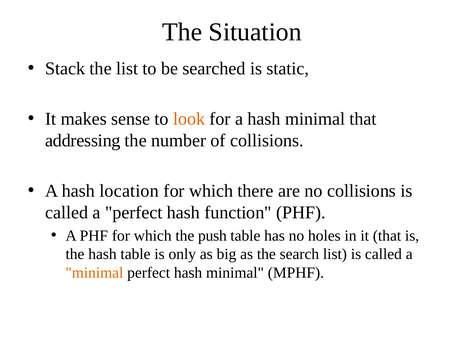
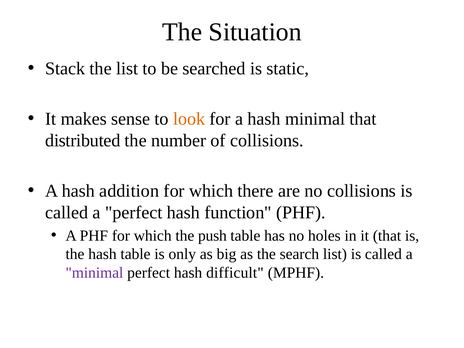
addressing: addressing -> distributed
location: location -> addition
minimal at (94, 273) colour: orange -> purple
perfect hash minimal: minimal -> difficult
